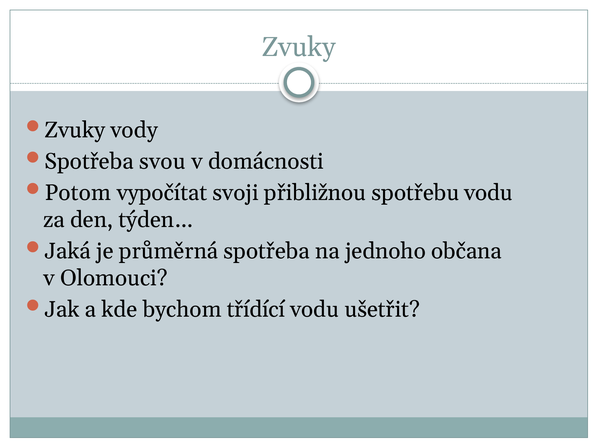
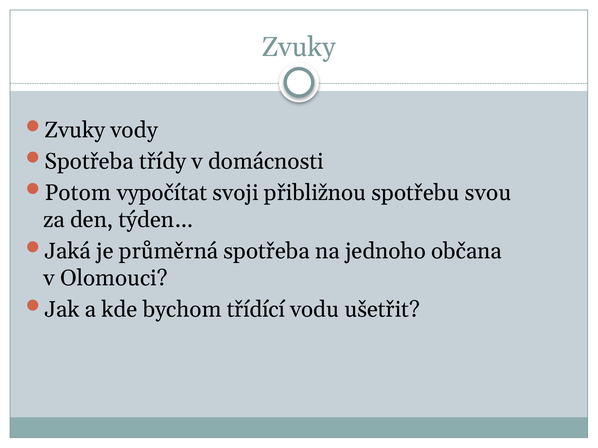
svou: svou -> třídy
spotřebu vodu: vodu -> svou
